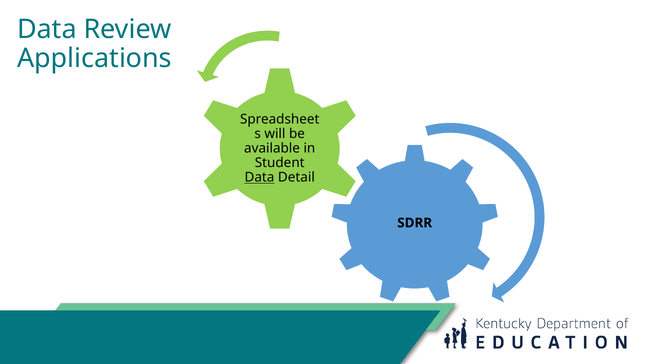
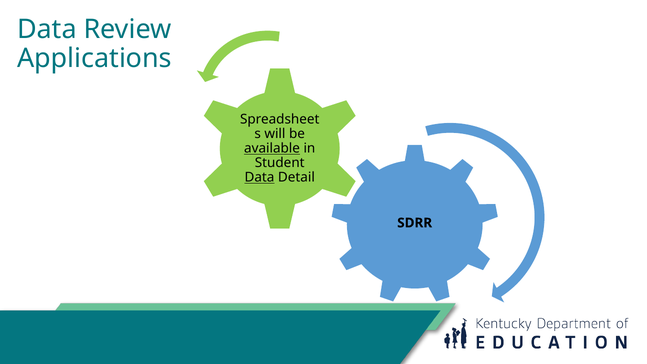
available underline: none -> present
